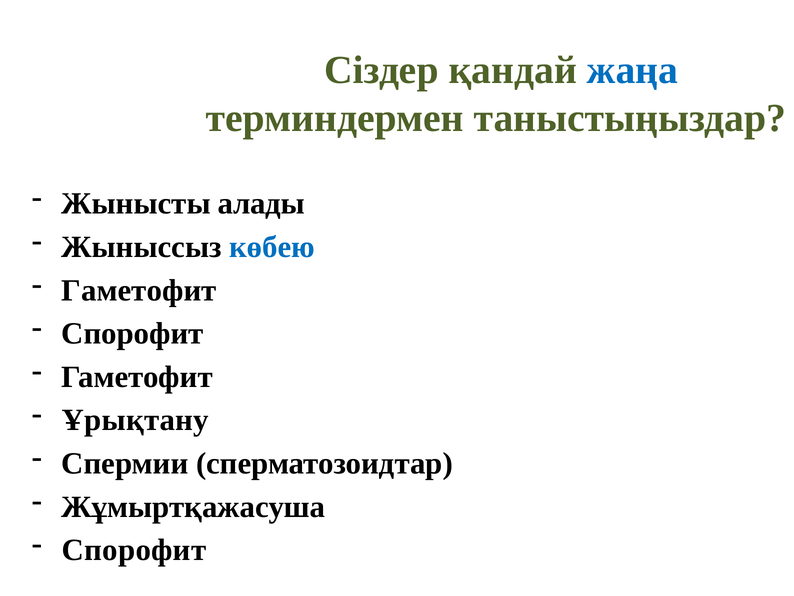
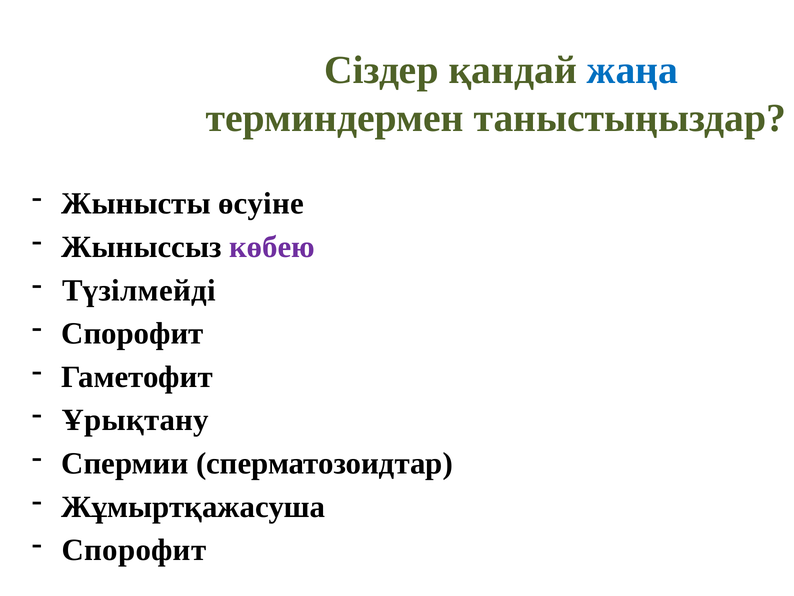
алады: алады -> өсуіне
көбею colour: blue -> purple
Гаметофит at (139, 290): Гаметофит -> Түзілмейді
